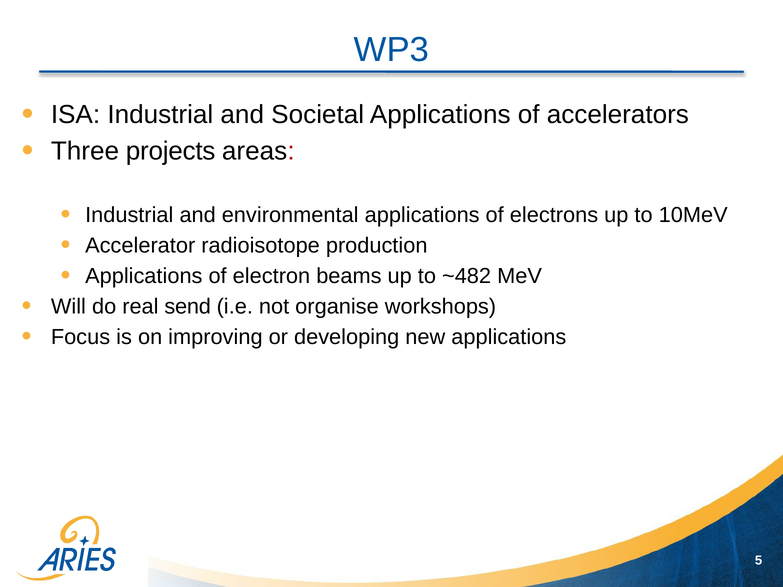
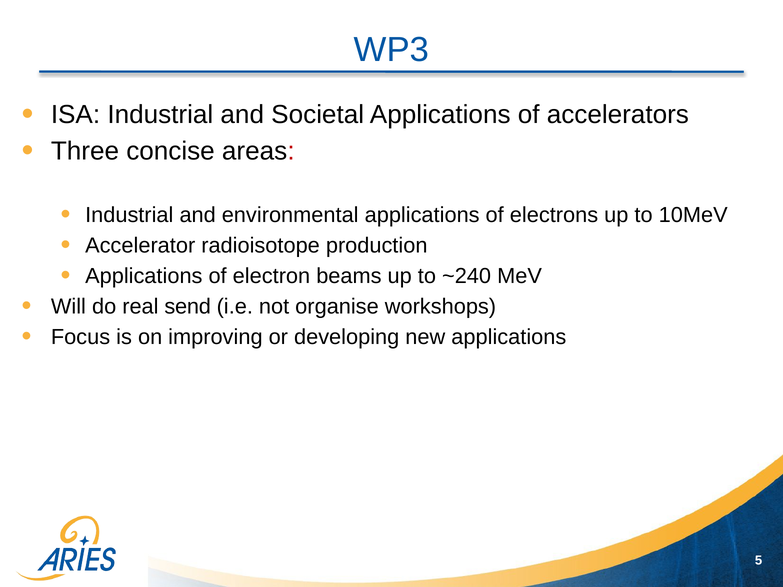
projects: projects -> concise
~482: ~482 -> ~240
